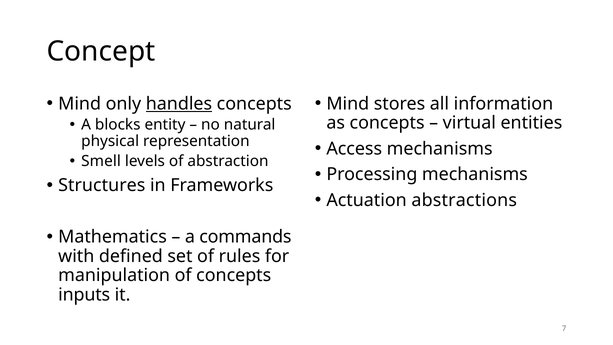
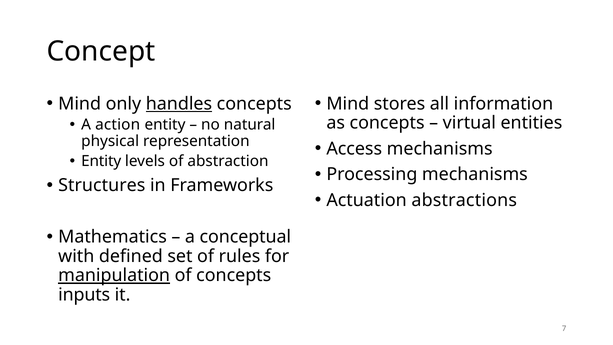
blocks: blocks -> action
Smell at (101, 161): Smell -> Entity
commands: commands -> conceptual
manipulation underline: none -> present
